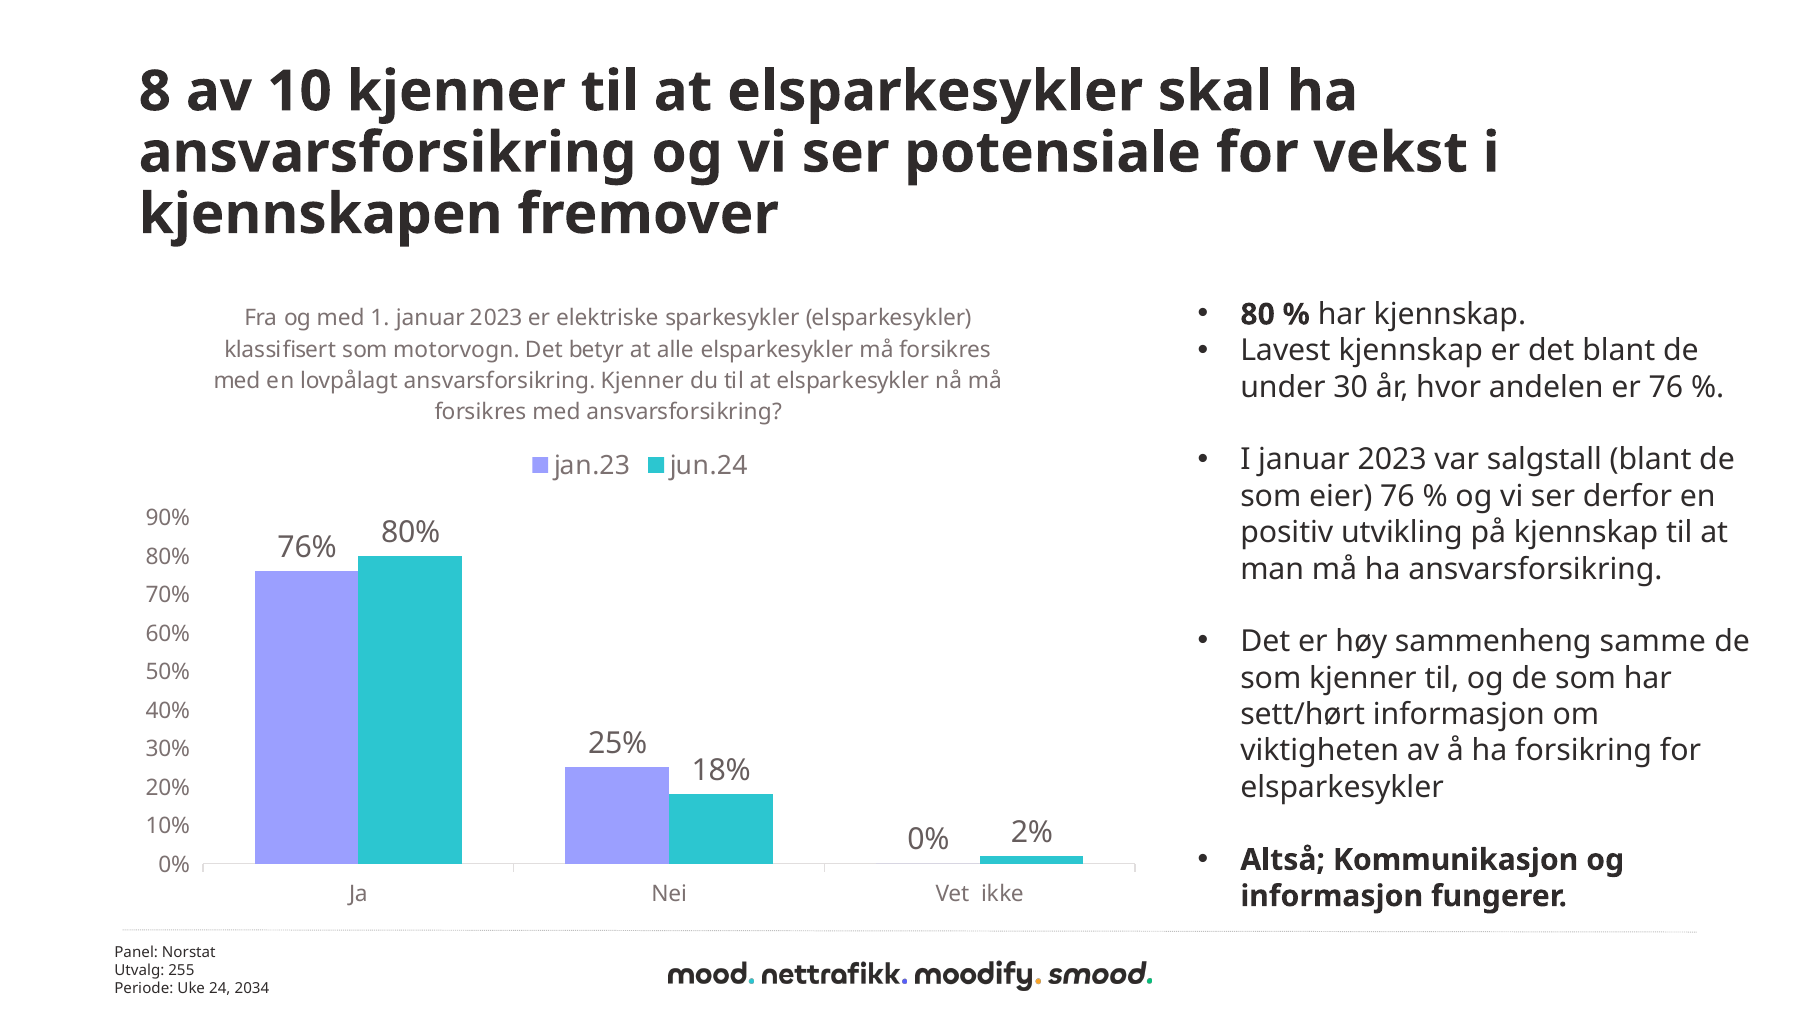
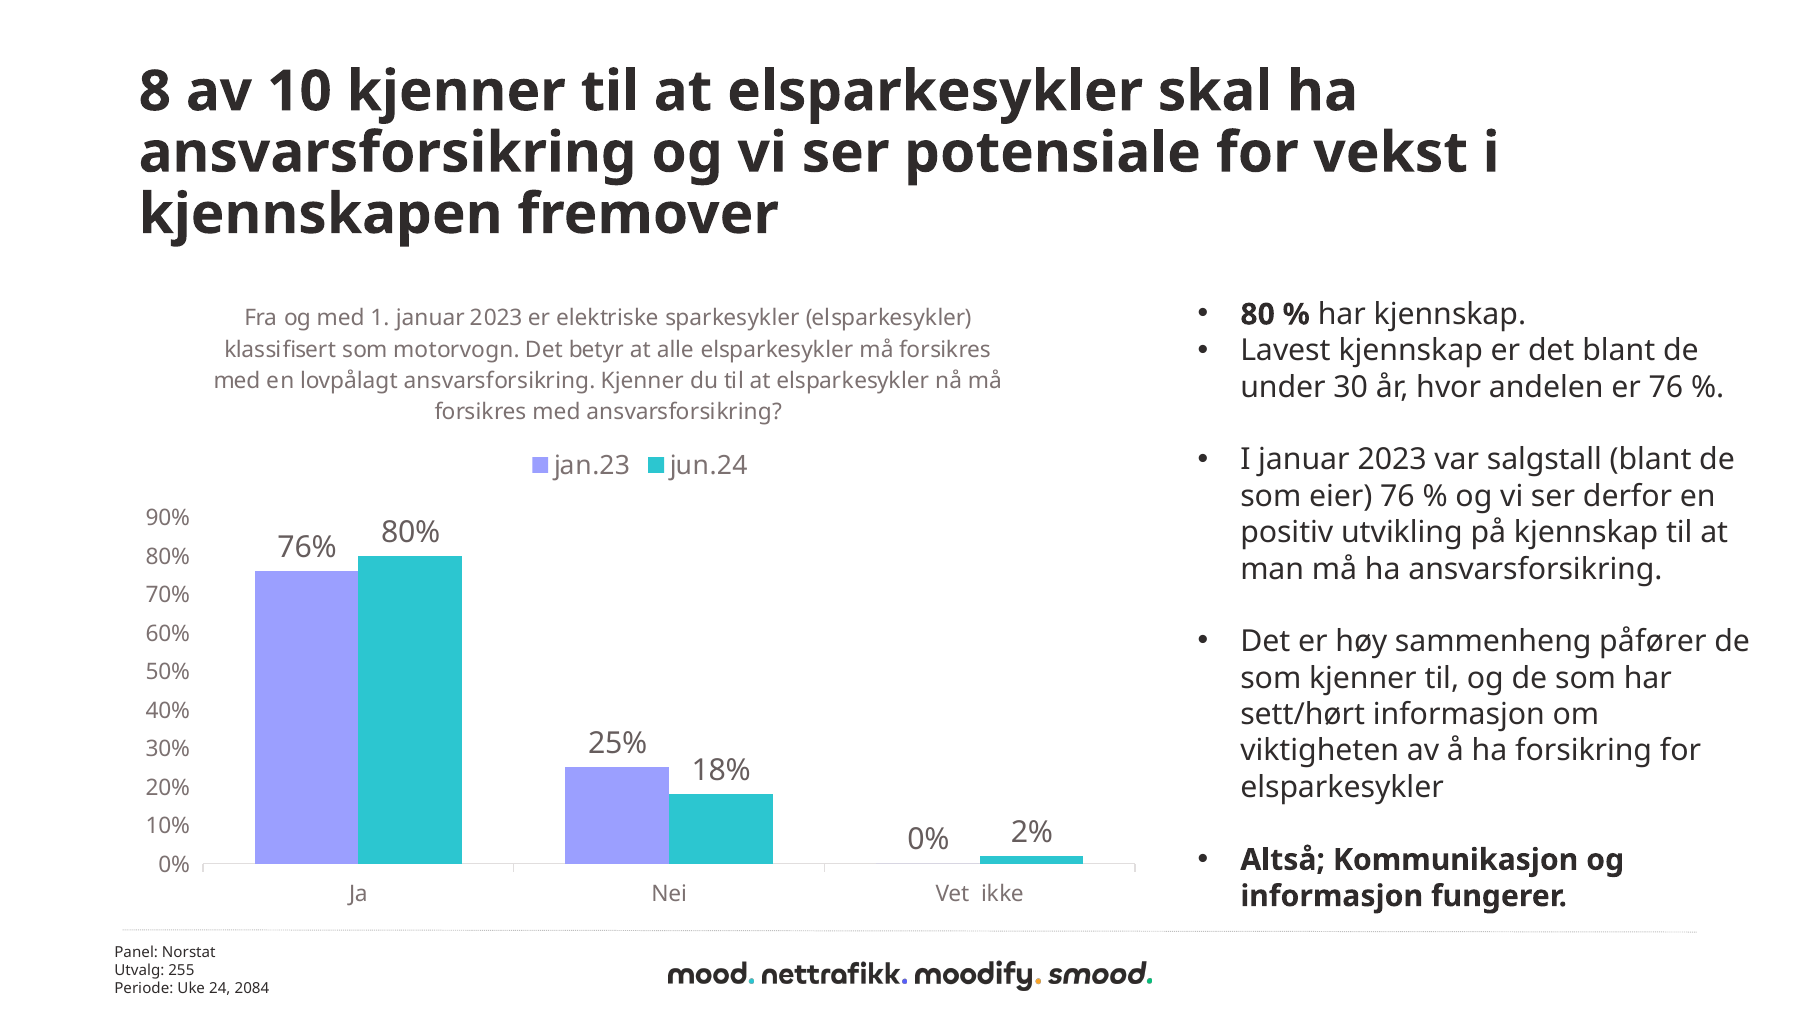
samme: samme -> påfører
2034: 2034 -> 2084
